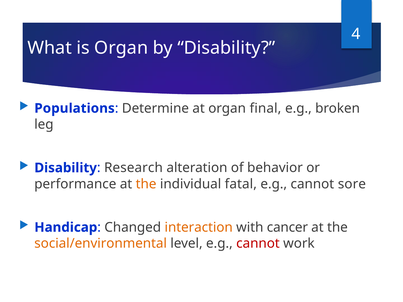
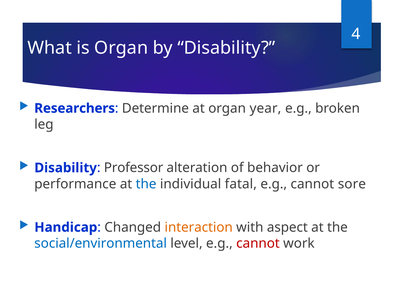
Populations: Populations -> Researchers
final: final -> year
Research: Research -> Professor
the at (146, 184) colour: orange -> blue
cancer: cancer -> aspect
social/environmental colour: orange -> blue
